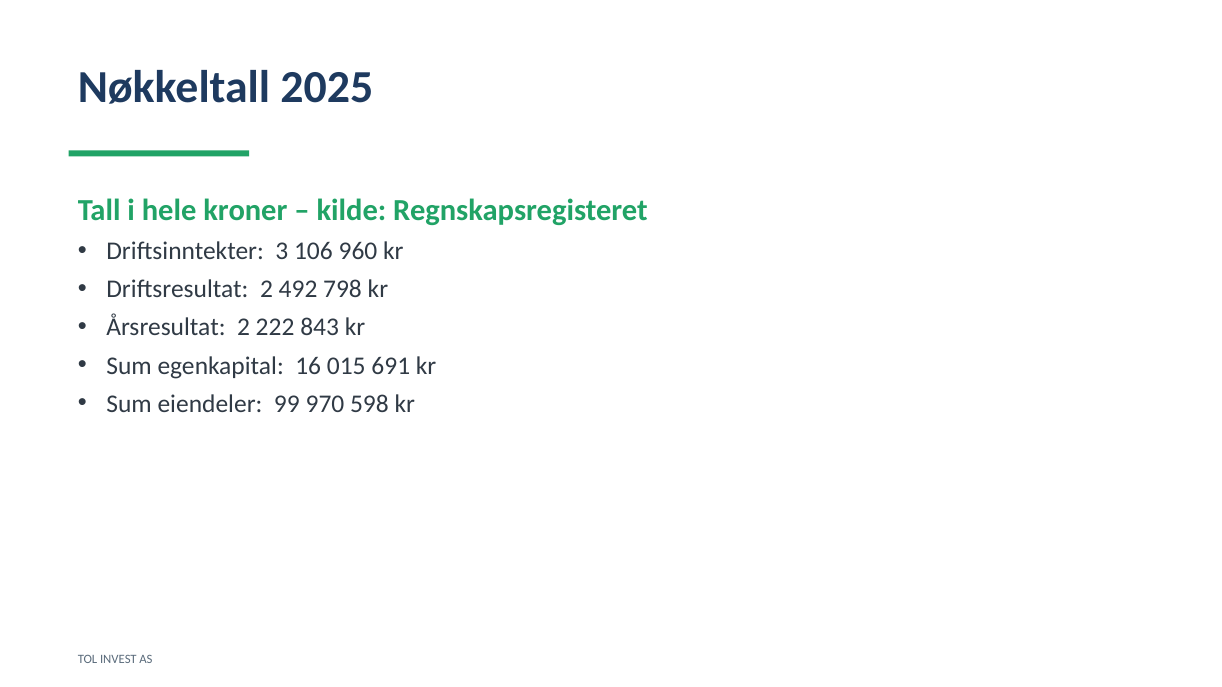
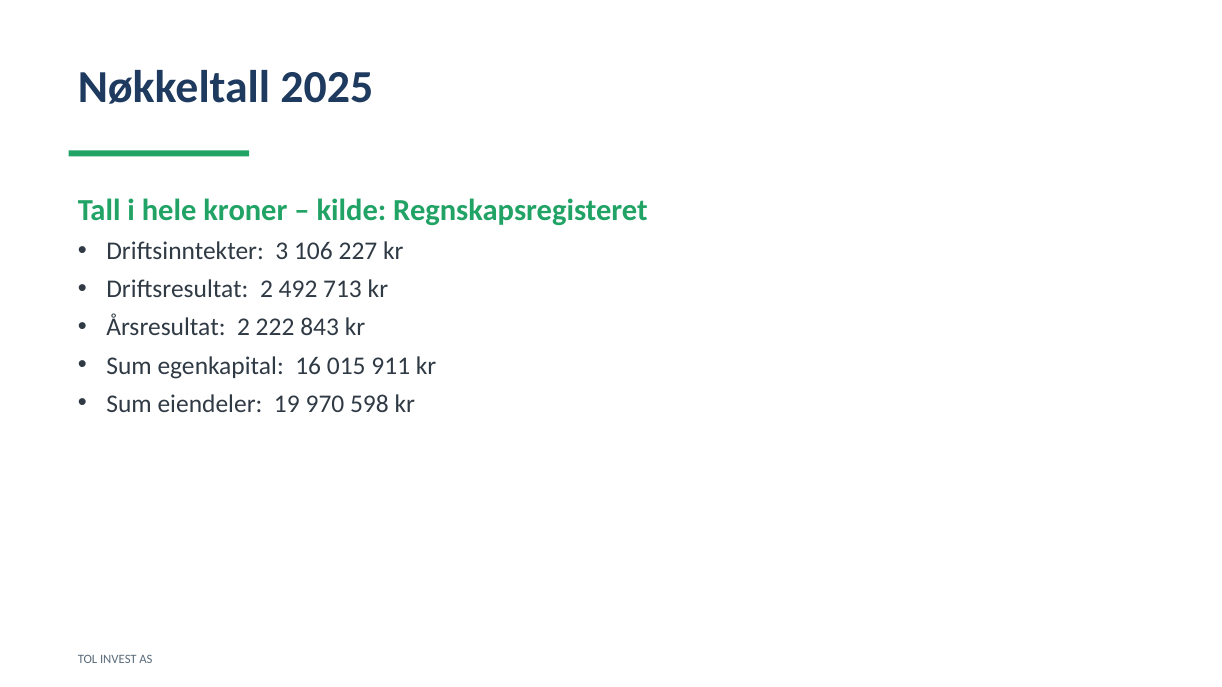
960: 960 -> 227
798: 798 -> 713
691: 691 -> 911
99: 99 -> 19
